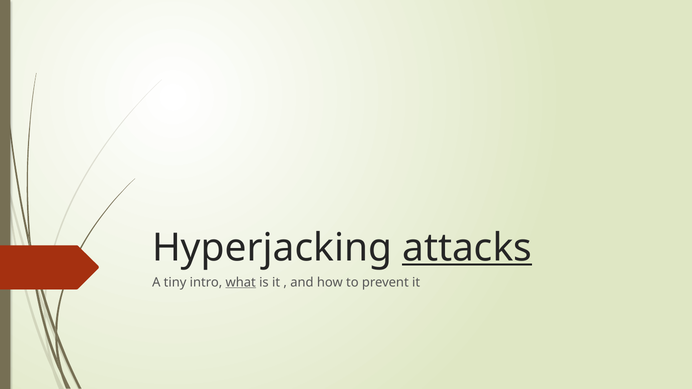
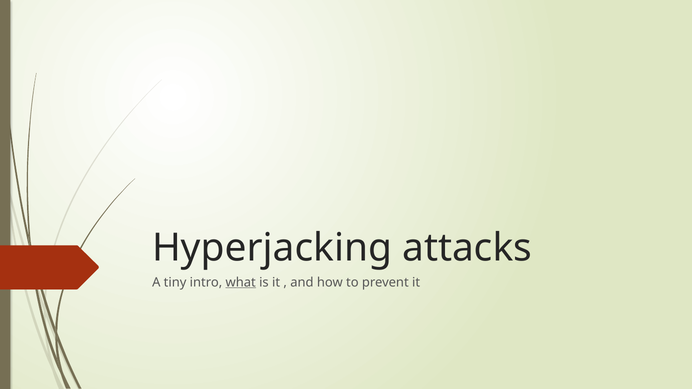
attacks underline: present -> none
